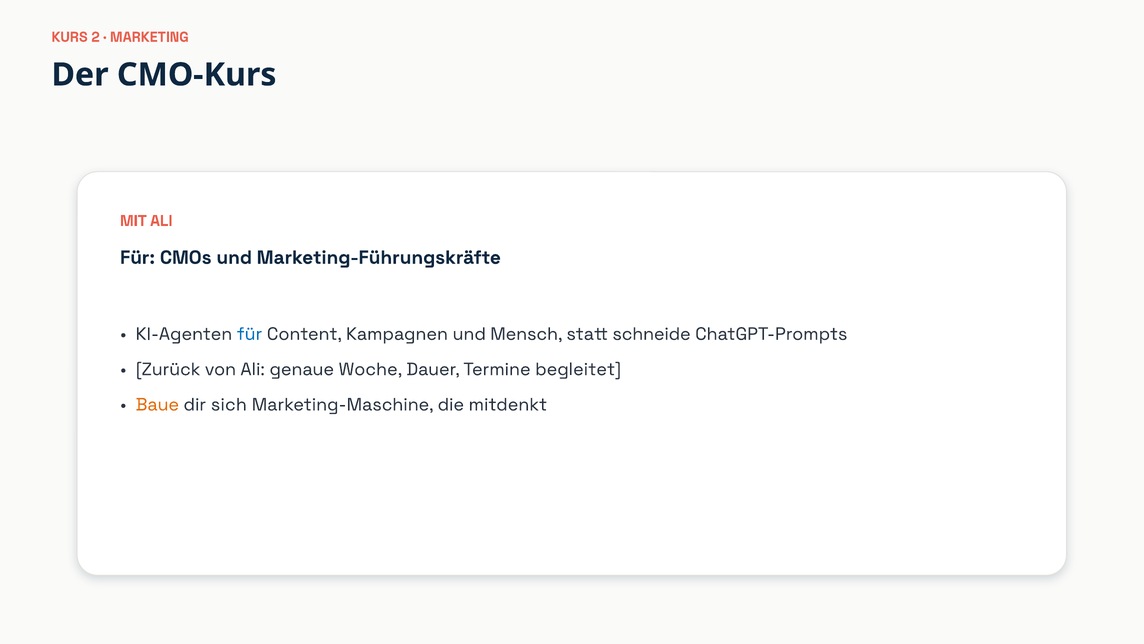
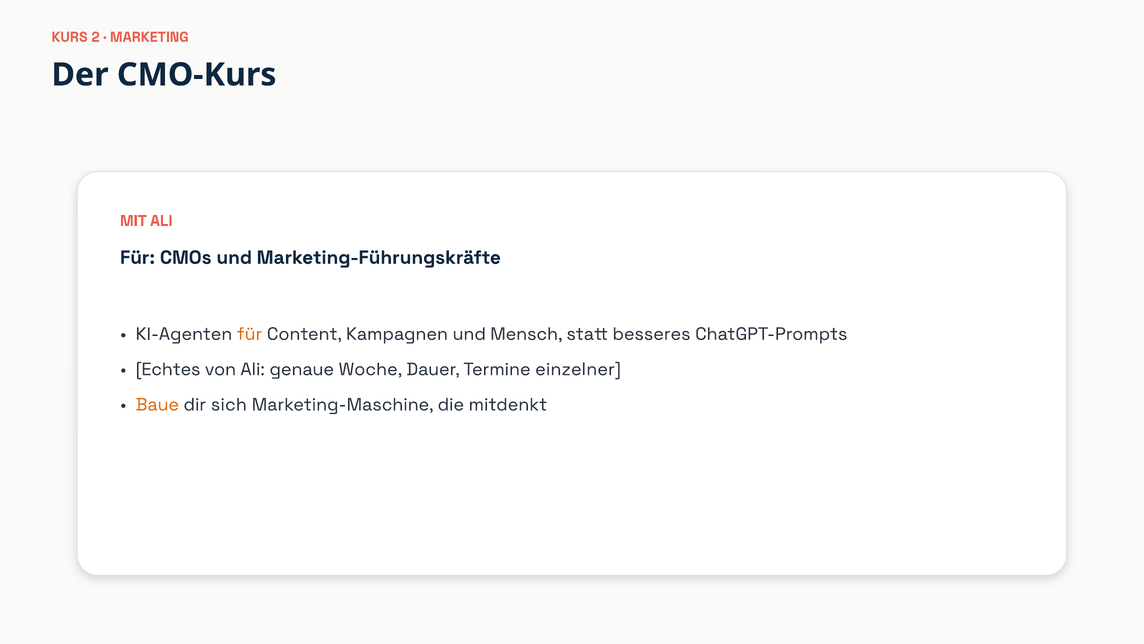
für at (250, 334) colour: blue -> orange
schneide: schneide -> besseres
Zurück: Zurück -> Echtes
begleitet: begleitet -> einzelner
